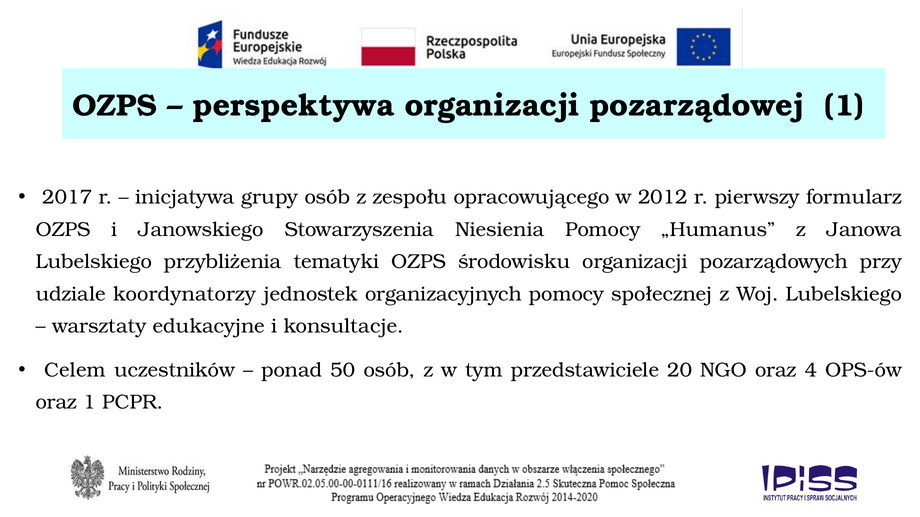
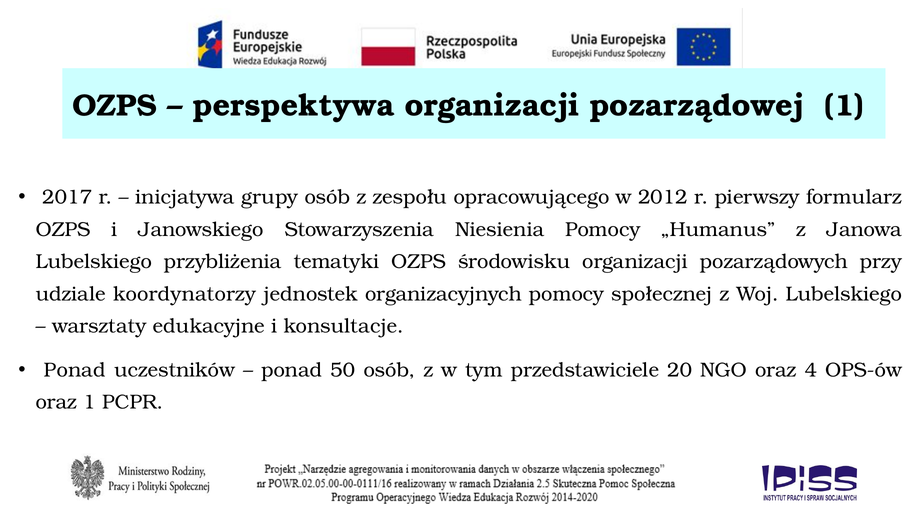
Celem at (75, 370): Celem -> Ponad
